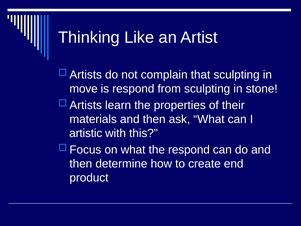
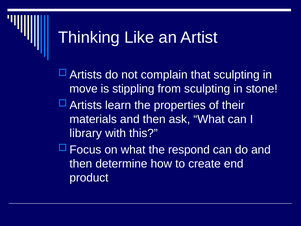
is respond: respond -> stippling
artistic: artistic -> library
